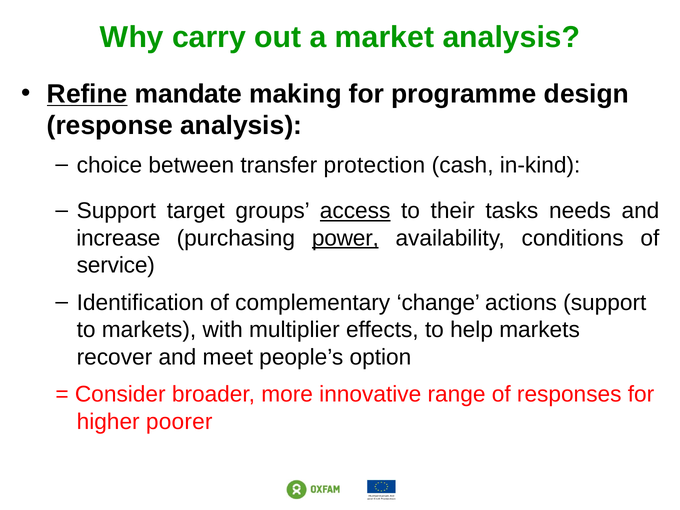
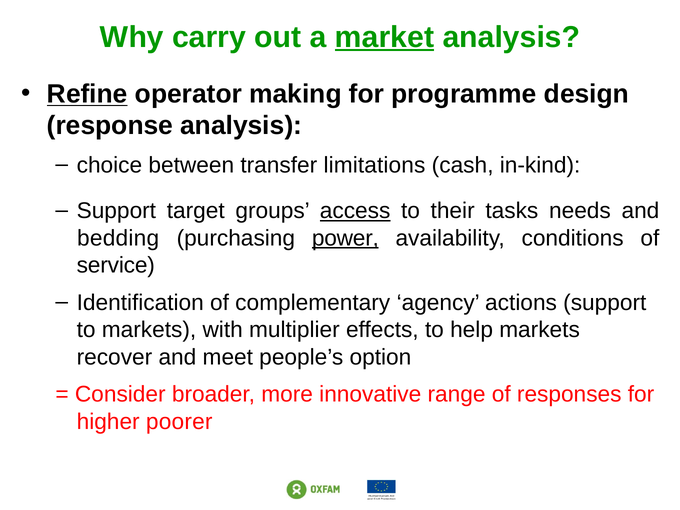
market underline: none -> present
mandate: mandate -> operator
protection: protection -> limitations
increase: increase -> bedding
change: change -> agency
